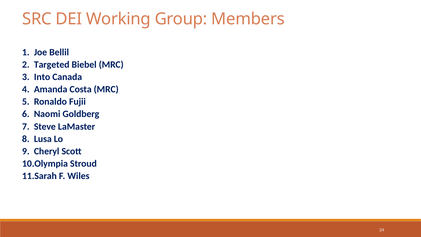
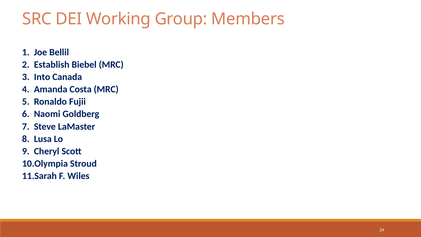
Targeted: Targeted -> Establish
